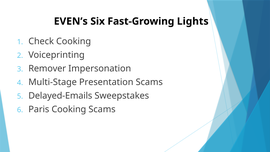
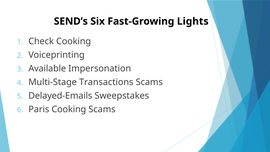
EVEN’s: EVEN’s -> SEND’s
Remover: Remover -> Available
Presentation: Presentation -> Transactions
